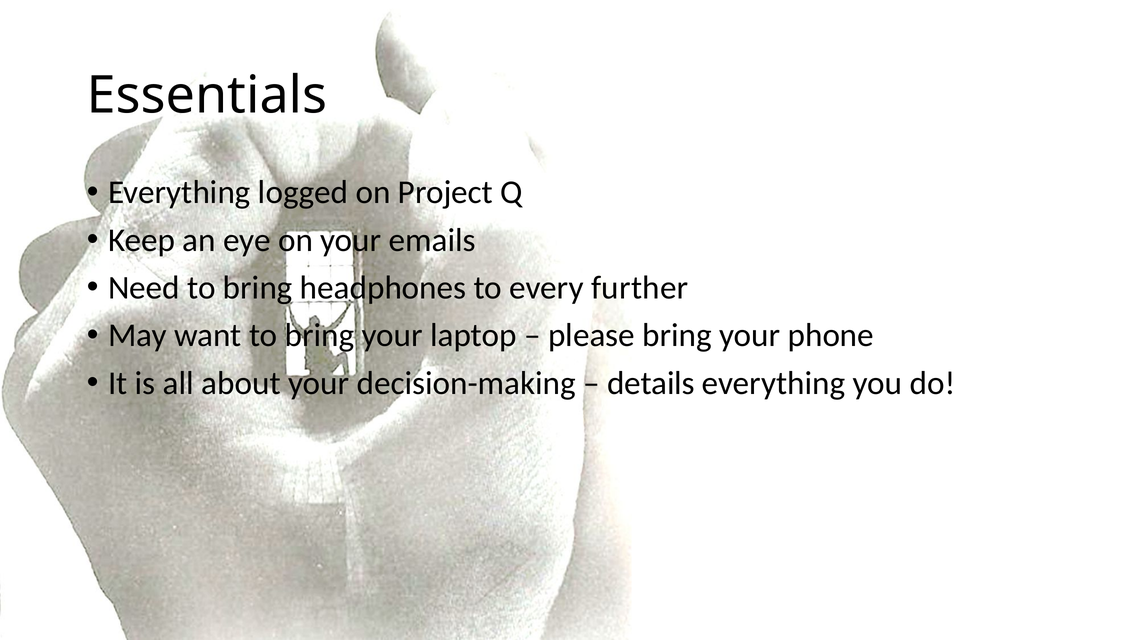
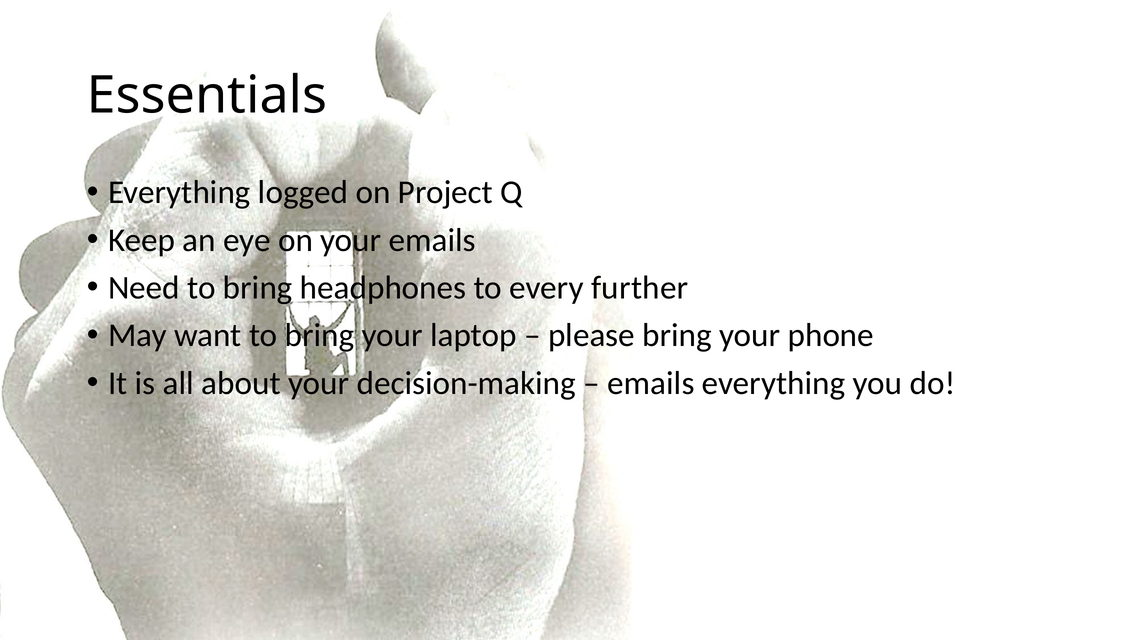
details at (651, 383): details -> emails
